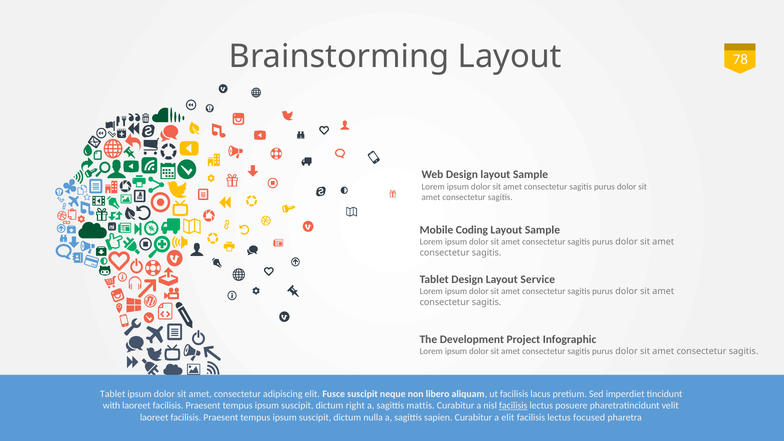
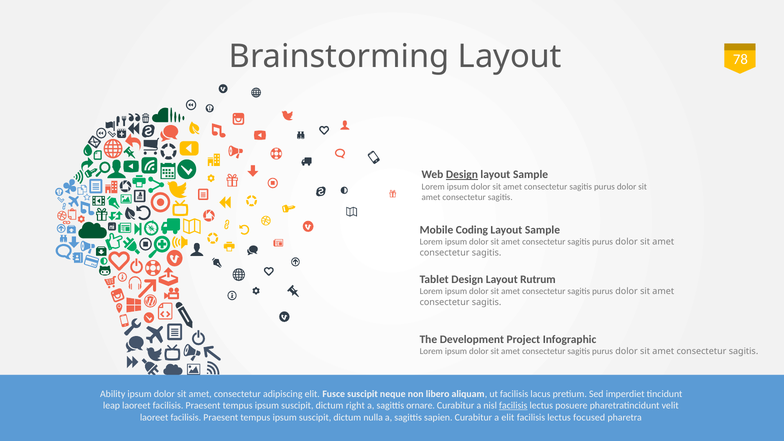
Design at (462, 175) underline: none -> present
Service: Service -> Rutrum
Tablet at (113, 394): Tablet -> Ability
with: with -> leap
mattis: mattis -> ornare
